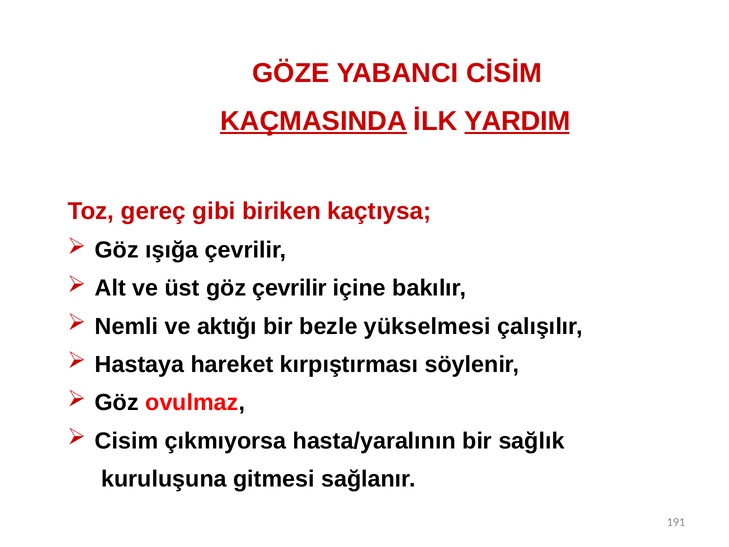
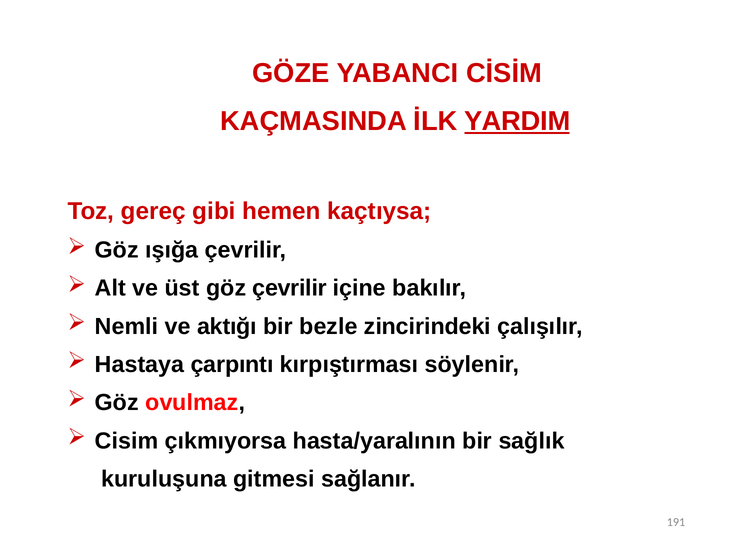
KAÇMASINDA underline: present -> none
biriken: biriken -> hemen
yükselmesi: yükselmesi -> zincirindeki
hareket: hareket -> çarpıntı
